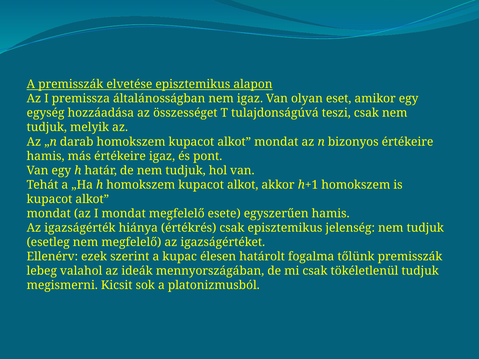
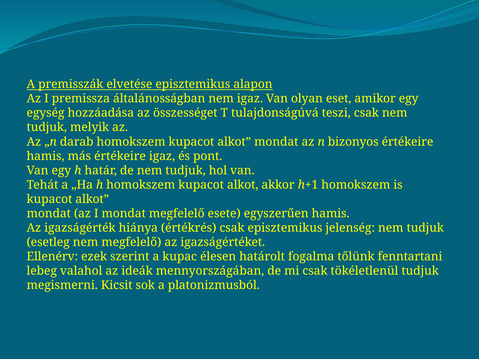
tőlünk premisszák: premisszák -> fenntartani
